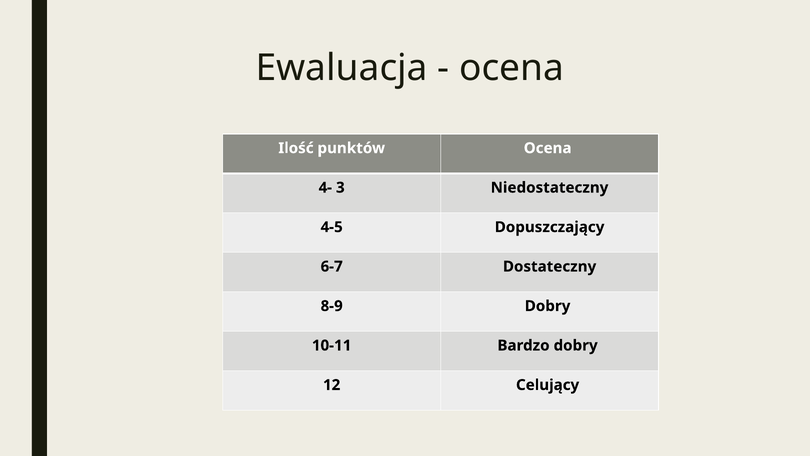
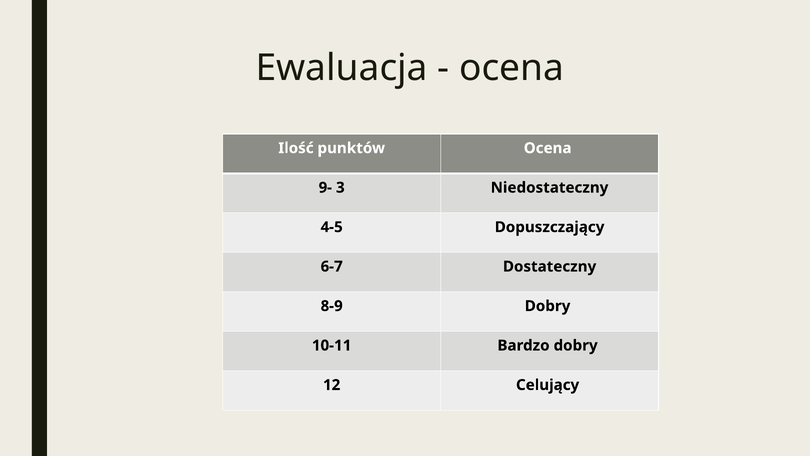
4-: 4- -> 9-
